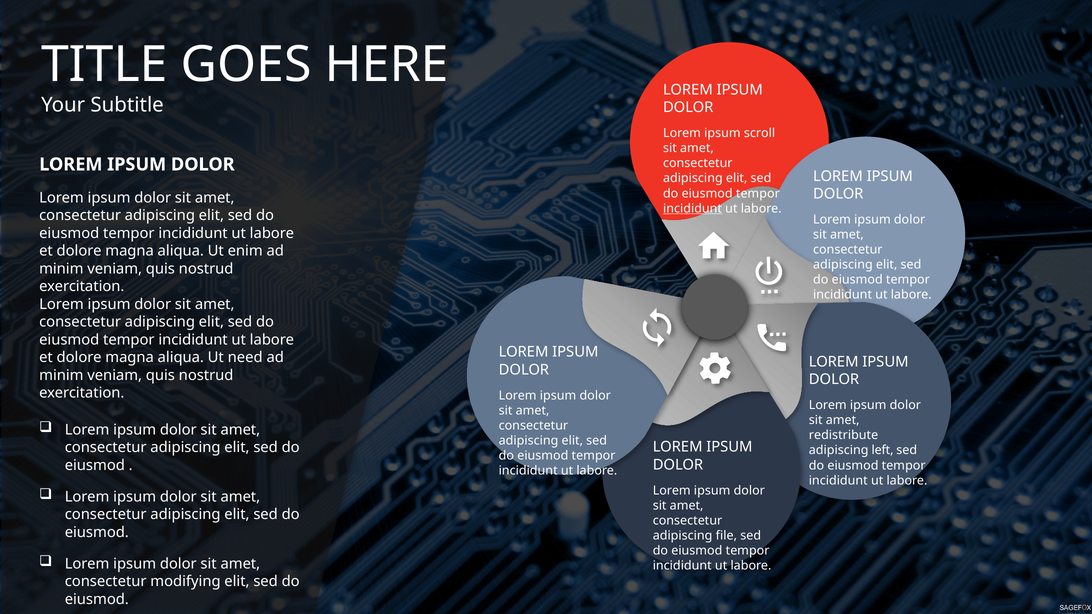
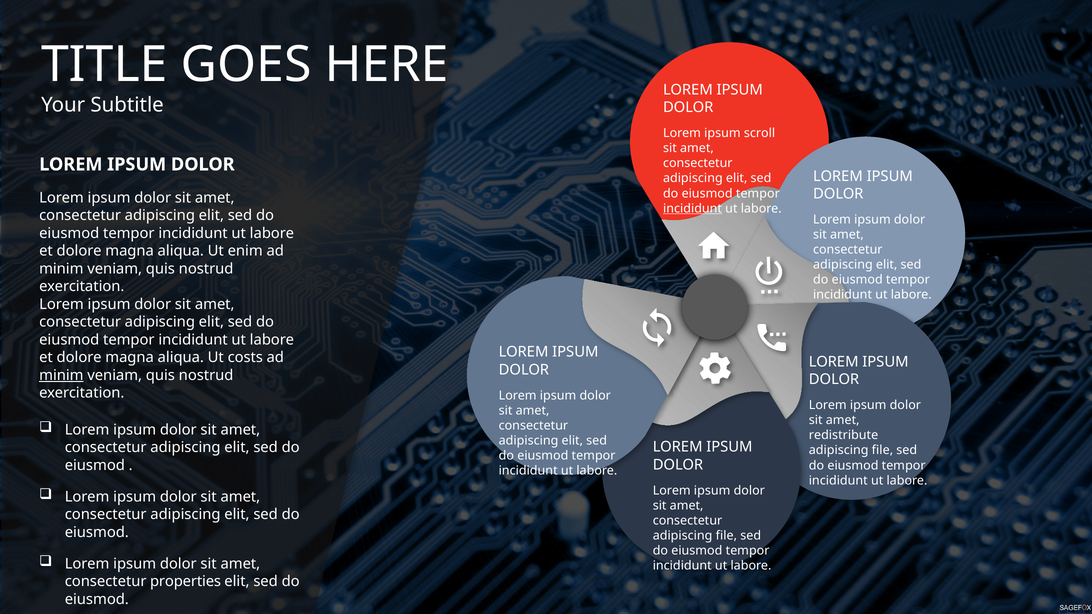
need: need -> costs
minim at (61, 375) underline: none -> present
left at (883, 451): left -> file
modifying: modifying -> properties
